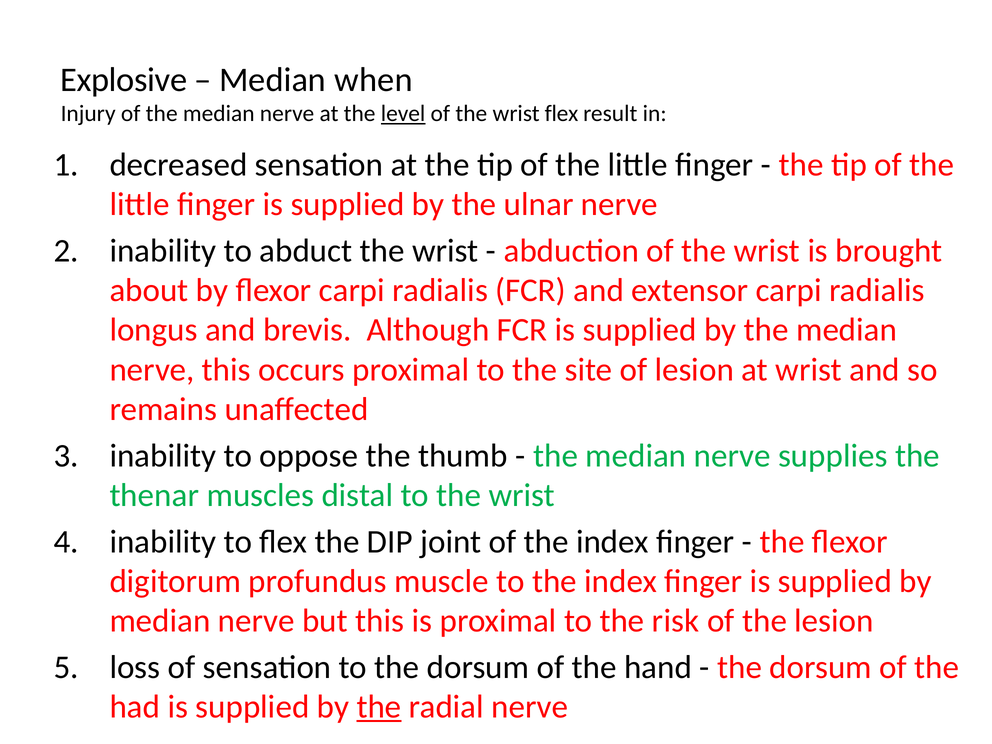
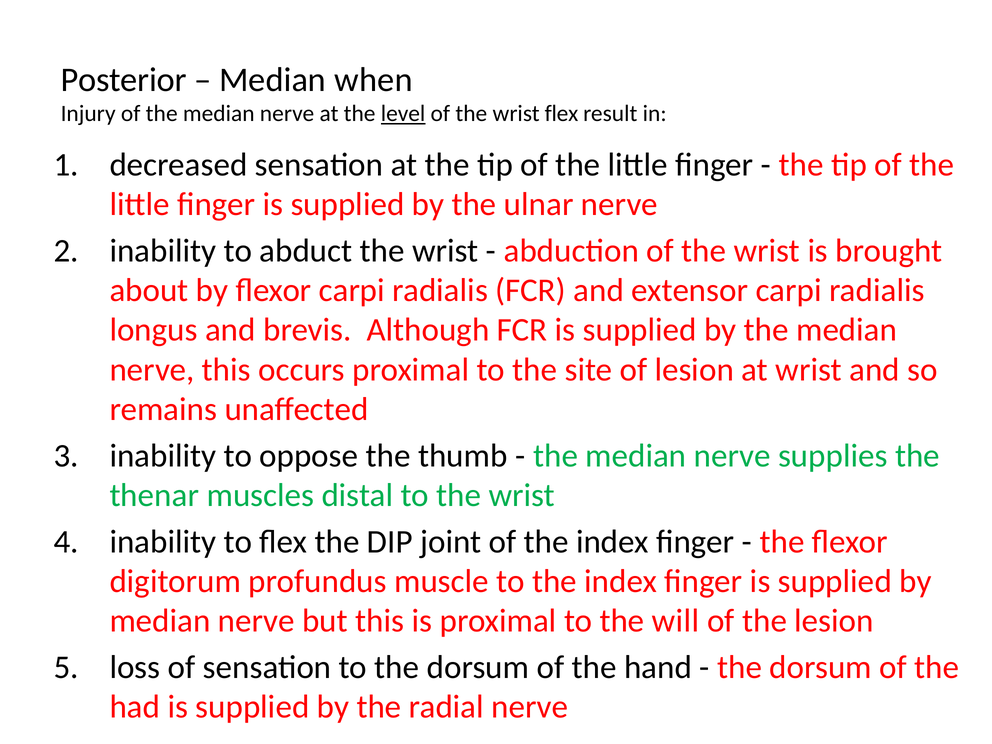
Explosive: Explosive -> Posterior
risk: risk -> will
the at (379, 707) underline: present -> none
